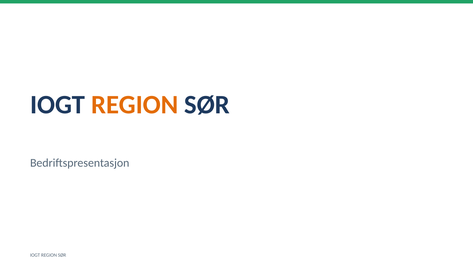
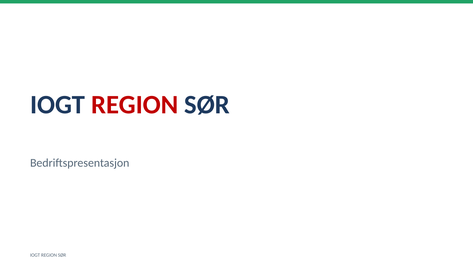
REGION at (135, 105) colour: orange -> red
